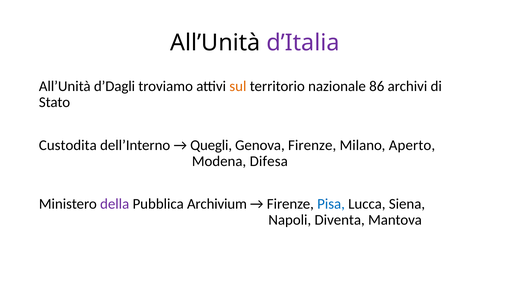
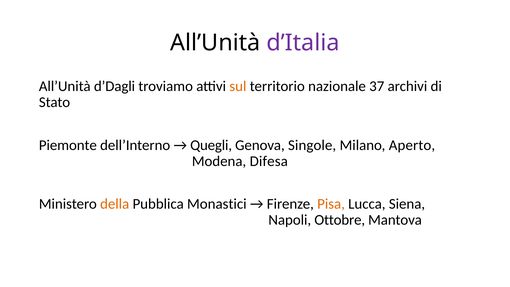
86: 86 -> 37
Custodita: Custodita -> Piemonte
Genova Firenze: Firenze -> Singole
della colour: purple -> orange
Archivium: Archivium -> Monastici
Pisa colour: blue -> orange
Diventa: Diventa -> Ottobre
